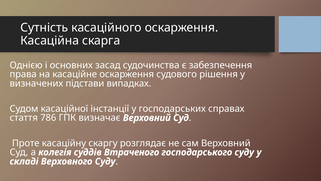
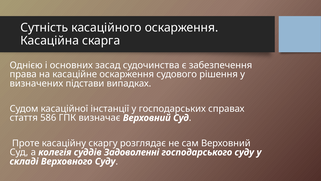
786: 786 -> 586
Втраченого: Втраченого -> Задоволенні
